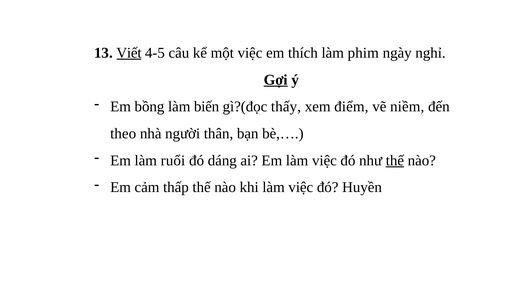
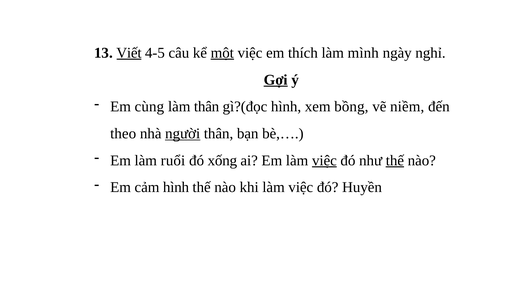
một underline: none -> present
phim: phim -> mình
bồng: bồng -> cùng
làm biến: biến -> thân
gì?(đọc thấy: thấy -> hình
điểm: điểm -> bồng
người underline: none -> present
dáng: dáng -> xống
việc at (324, 160) underline: none -> present
cảm thấp: thấp -> hình
